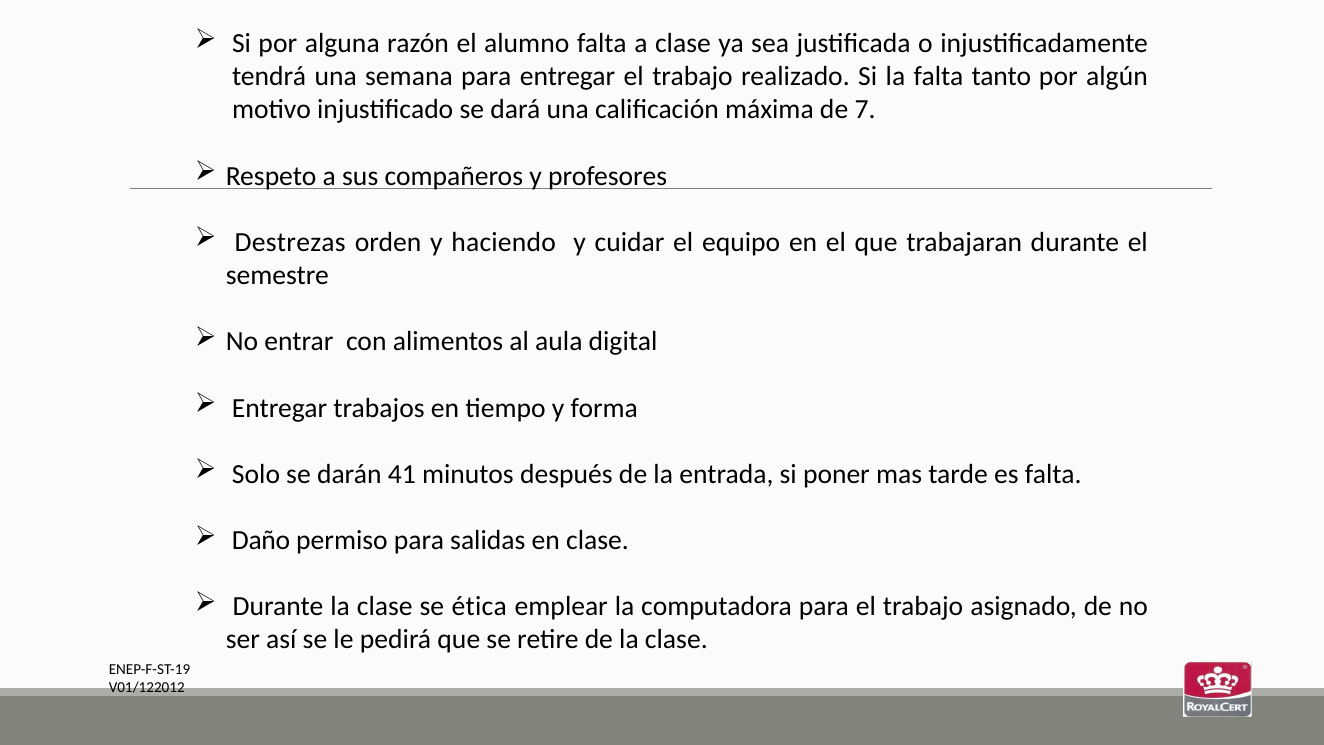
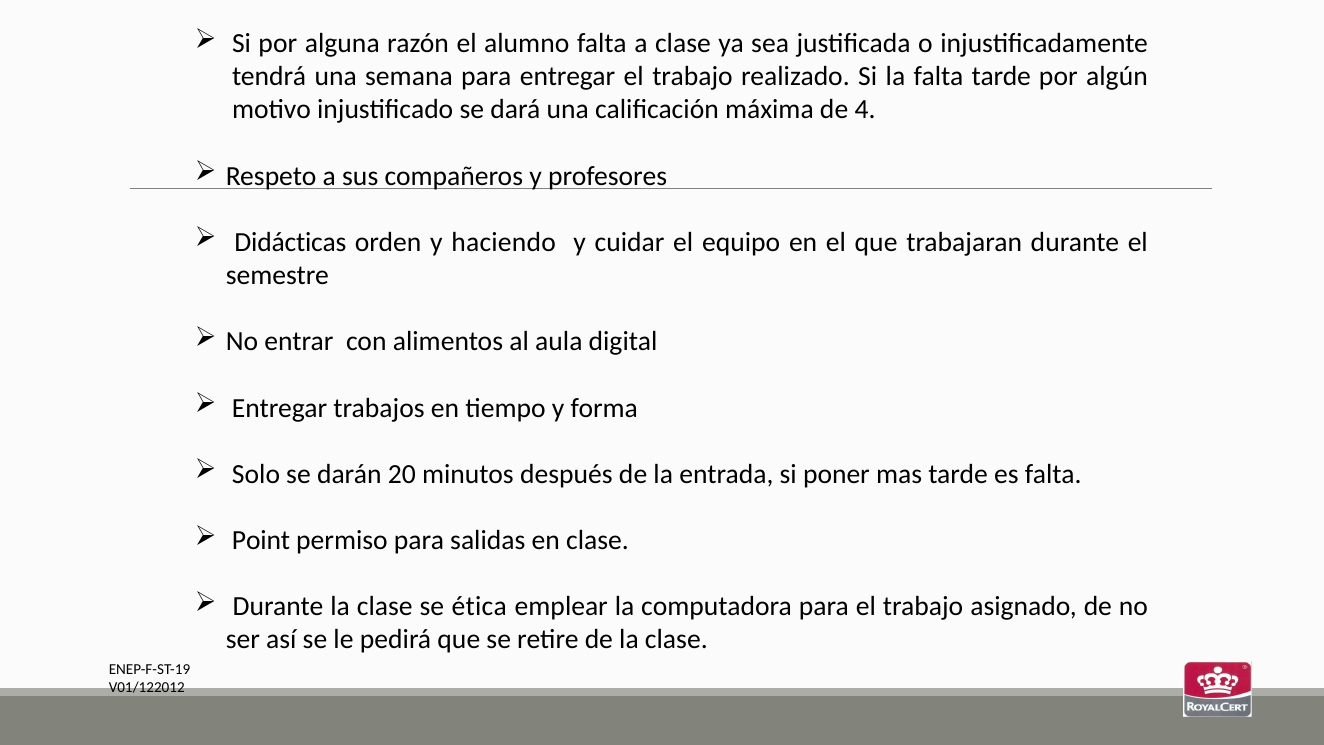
falta tanto: tanto -> tarde
7: 7 -> 4
Destrezas: Destrezas -> Didácticas
41: 41 -> 20
Daño: Daño -> Point
